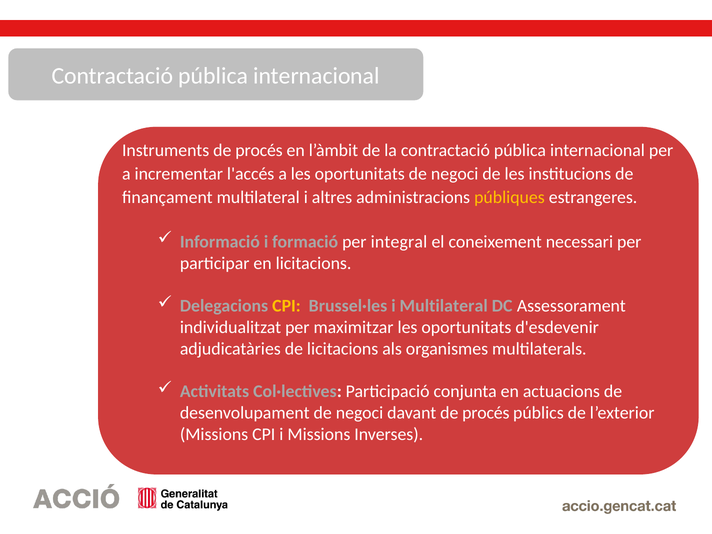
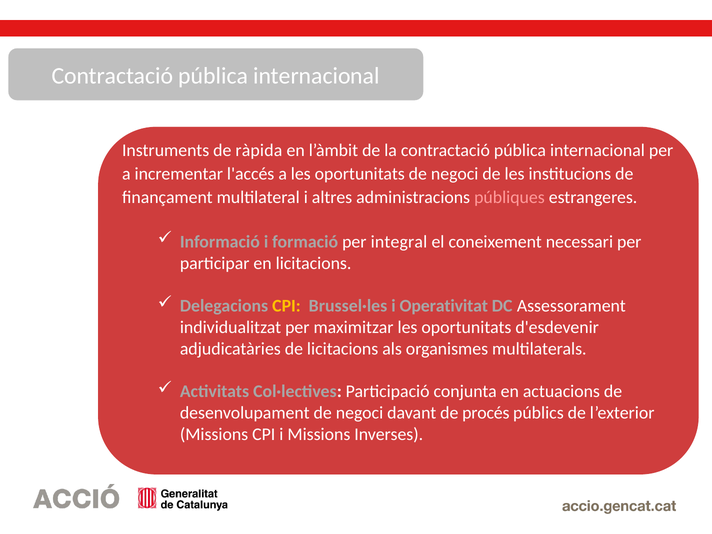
Instruments de procés: procés -> ràpida
públiques colour: yellow -> pink
i Multilateral: Multilateral -> Operativitat
